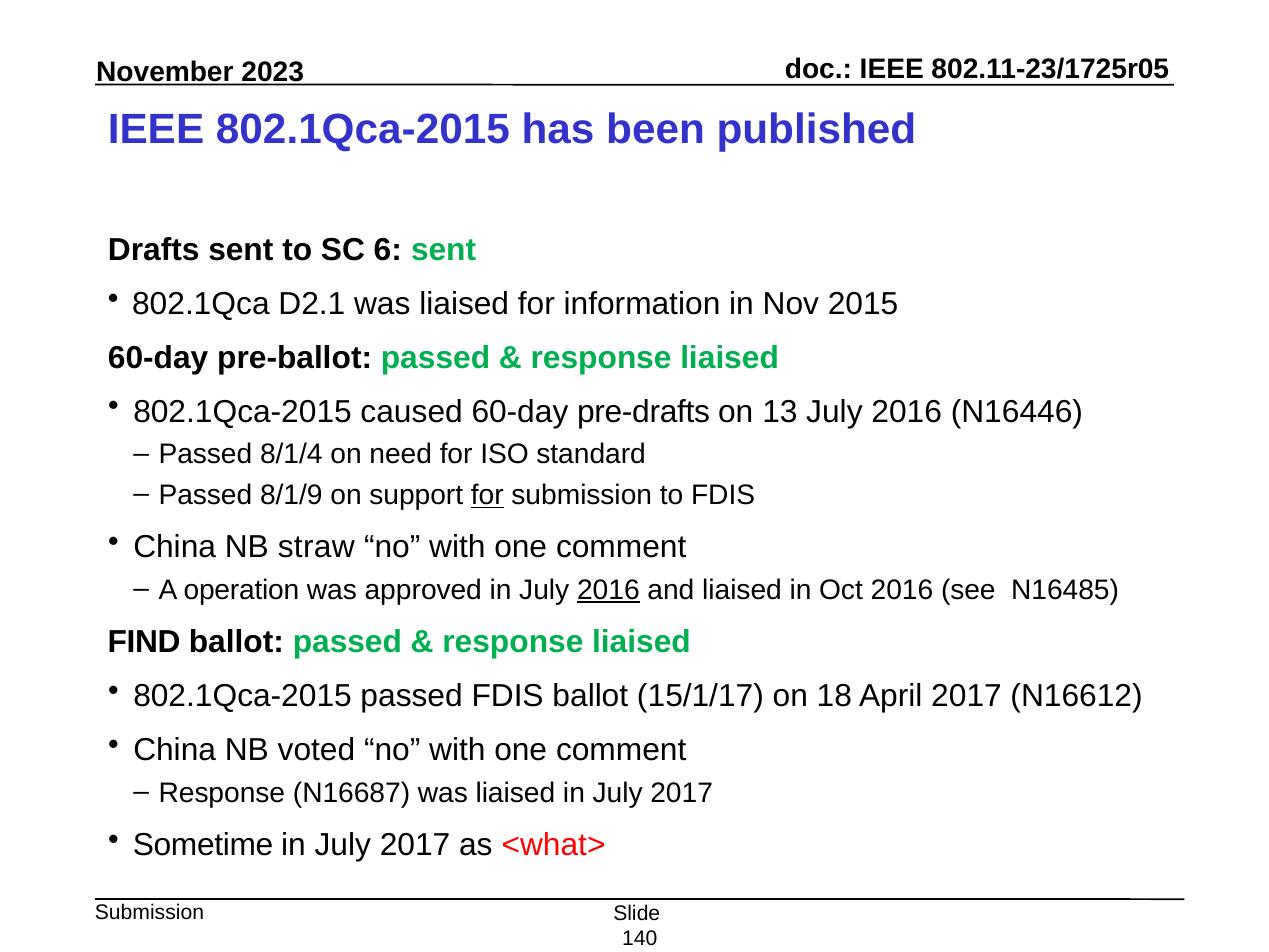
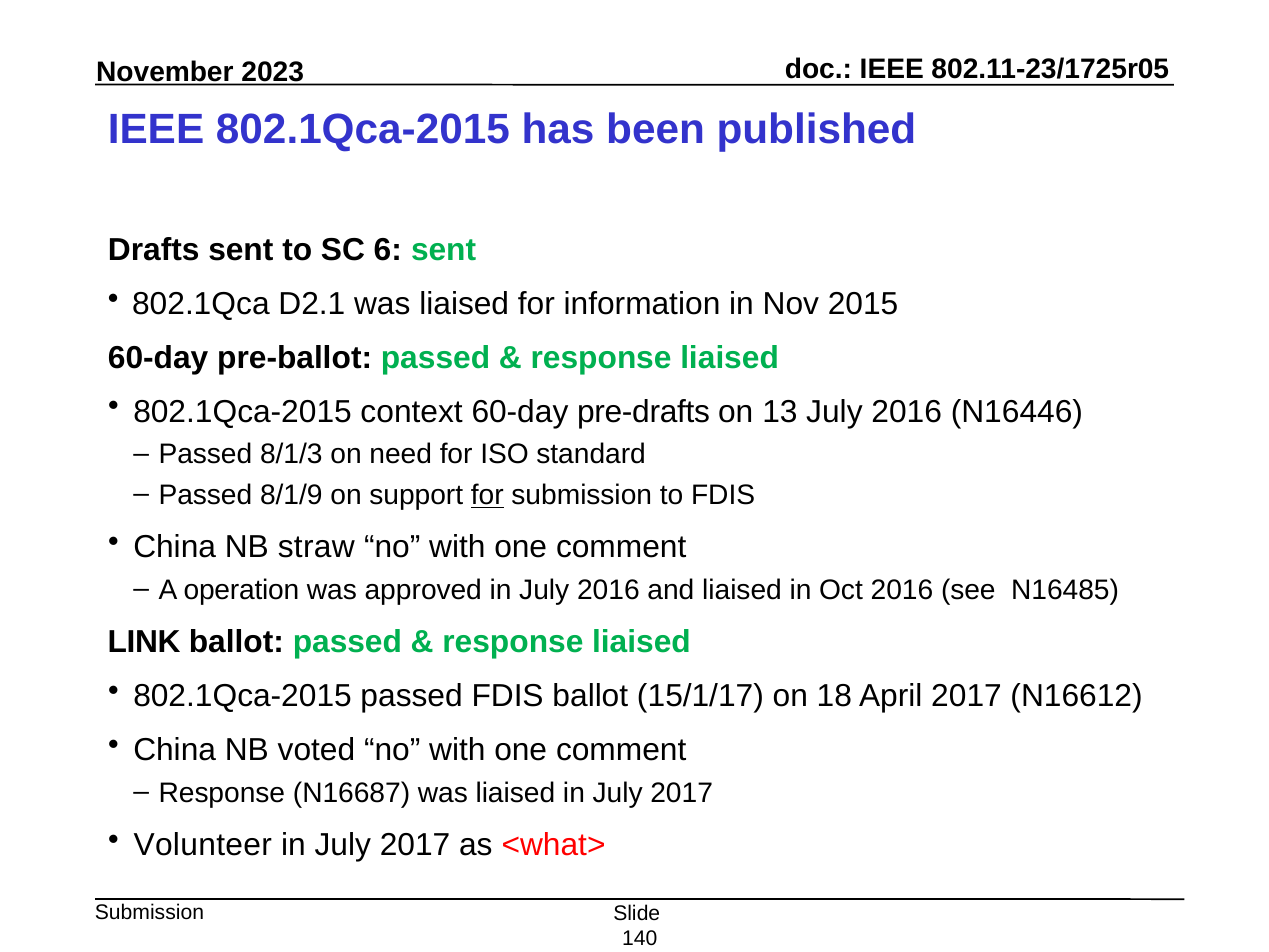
caused: caused -> context
8/1/4: 8/1/4 -> 8/1/3
2016 at (608, 590) underline: present -> none
FIND: FIND -> LINK
Sometime: Sometime -> Volunteer
